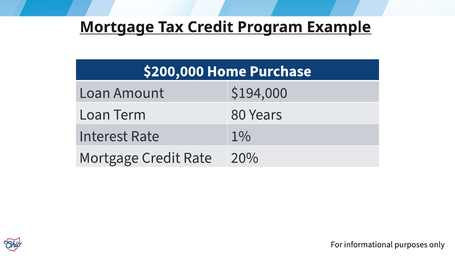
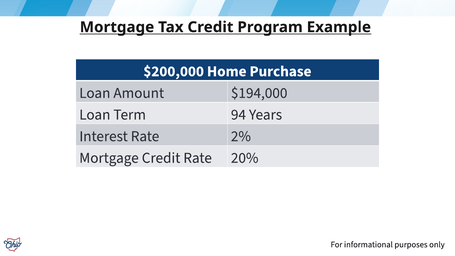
80: 80 -> 94
1%: 1% -> 2%
